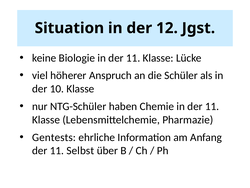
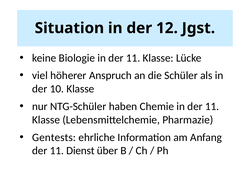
Selbst: Selbst -> Dienst
